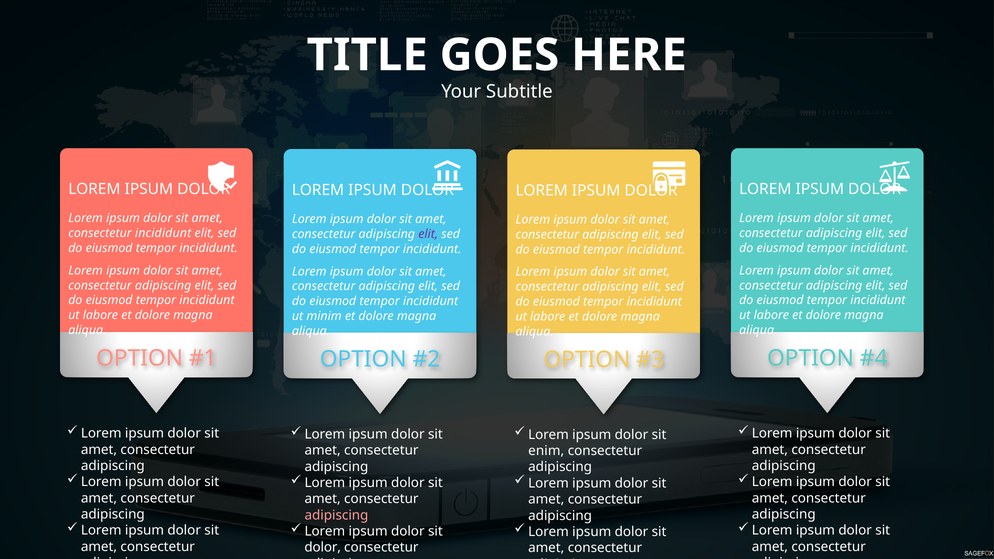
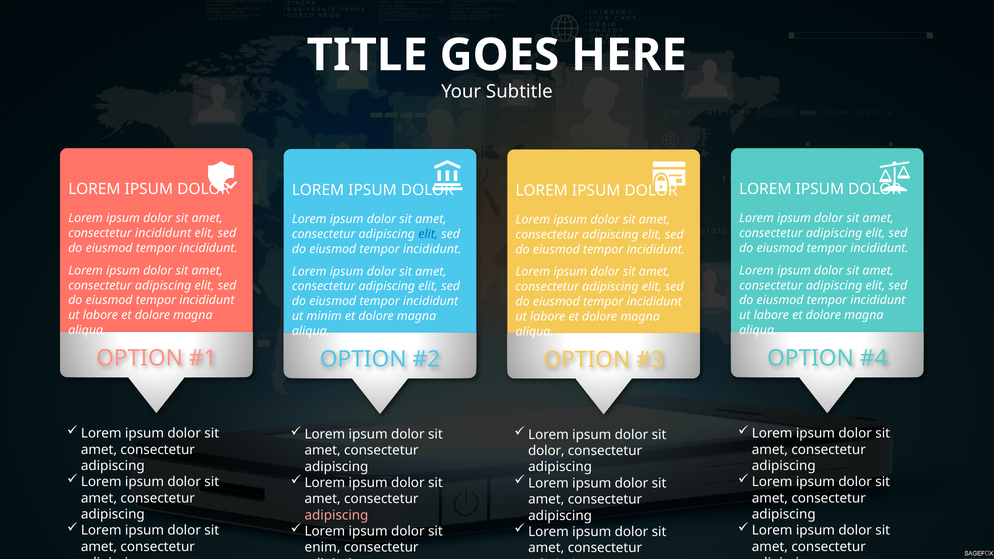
elit at (428, 234) colour: purple -> blue
enim at (546, 451): enim -> dolor
dolor at (323, 548): dolor -> enim
